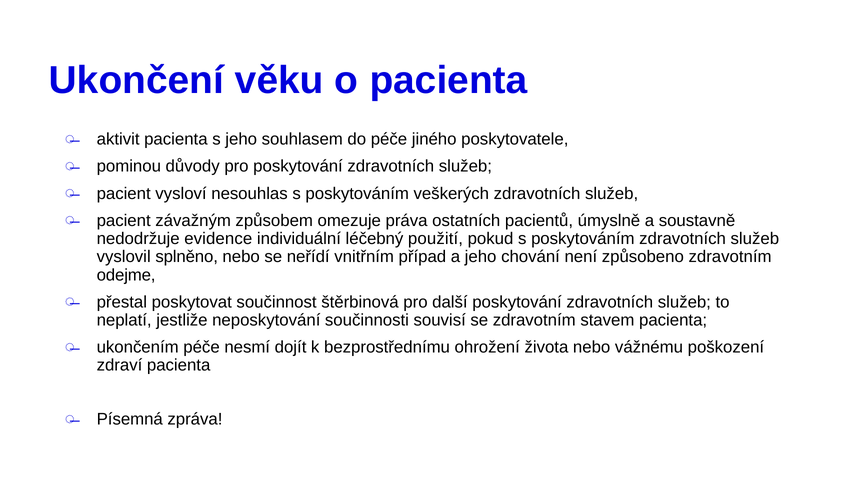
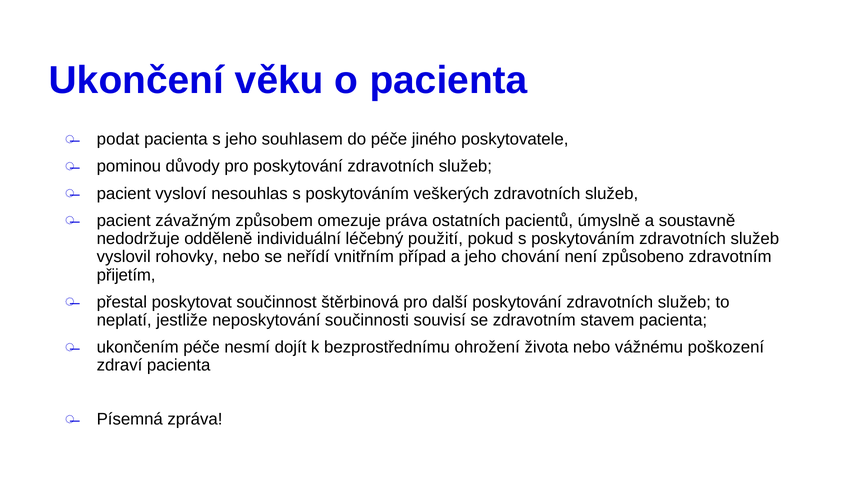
aktivit: aktivit -> podat
evidence: evidence -> odděleně
splněno: splněno -> rohovky
odejme: odejme -> přijetím
